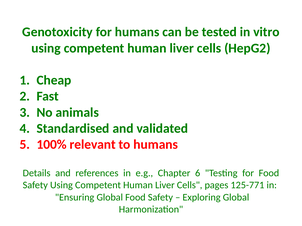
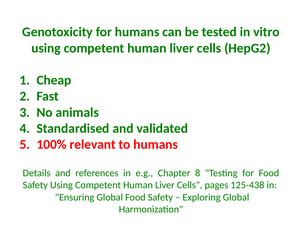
6: 6 -> 8
125-771: 125-771 -> 125-438
